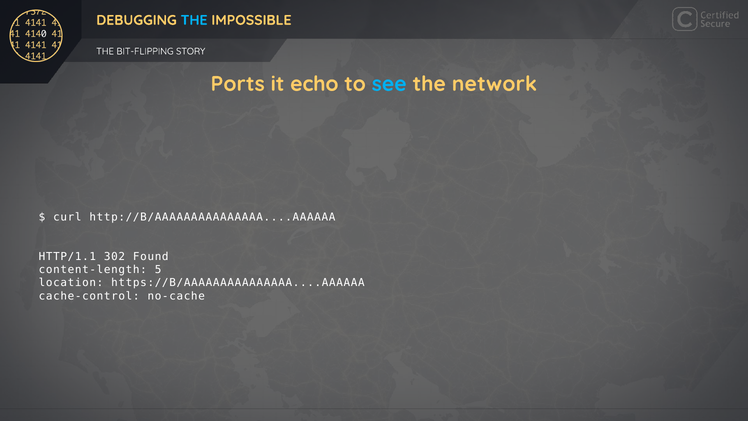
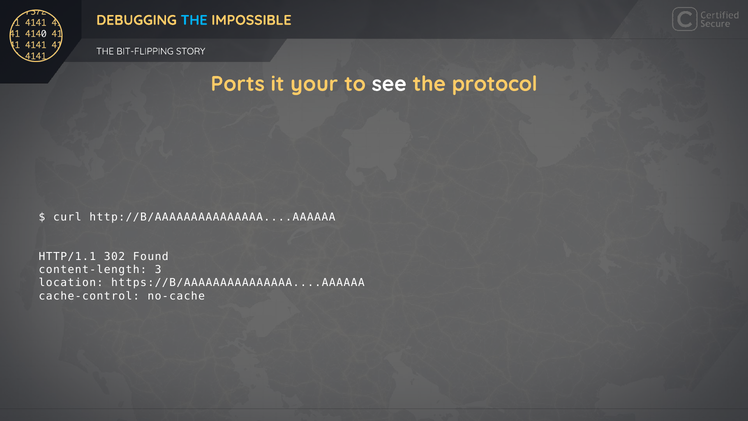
echo: echo -> your
see colour: light blue -> white
network: network -> protocol
5: 5 -> 3
